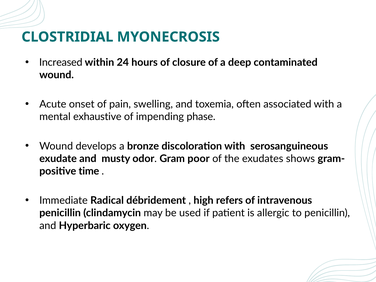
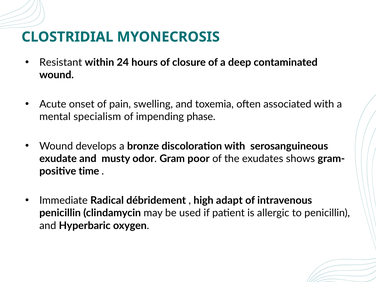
Increased: Increased -> Resistant
exhaustive: exhaustive -> specialism
refers: refers -> adapt
